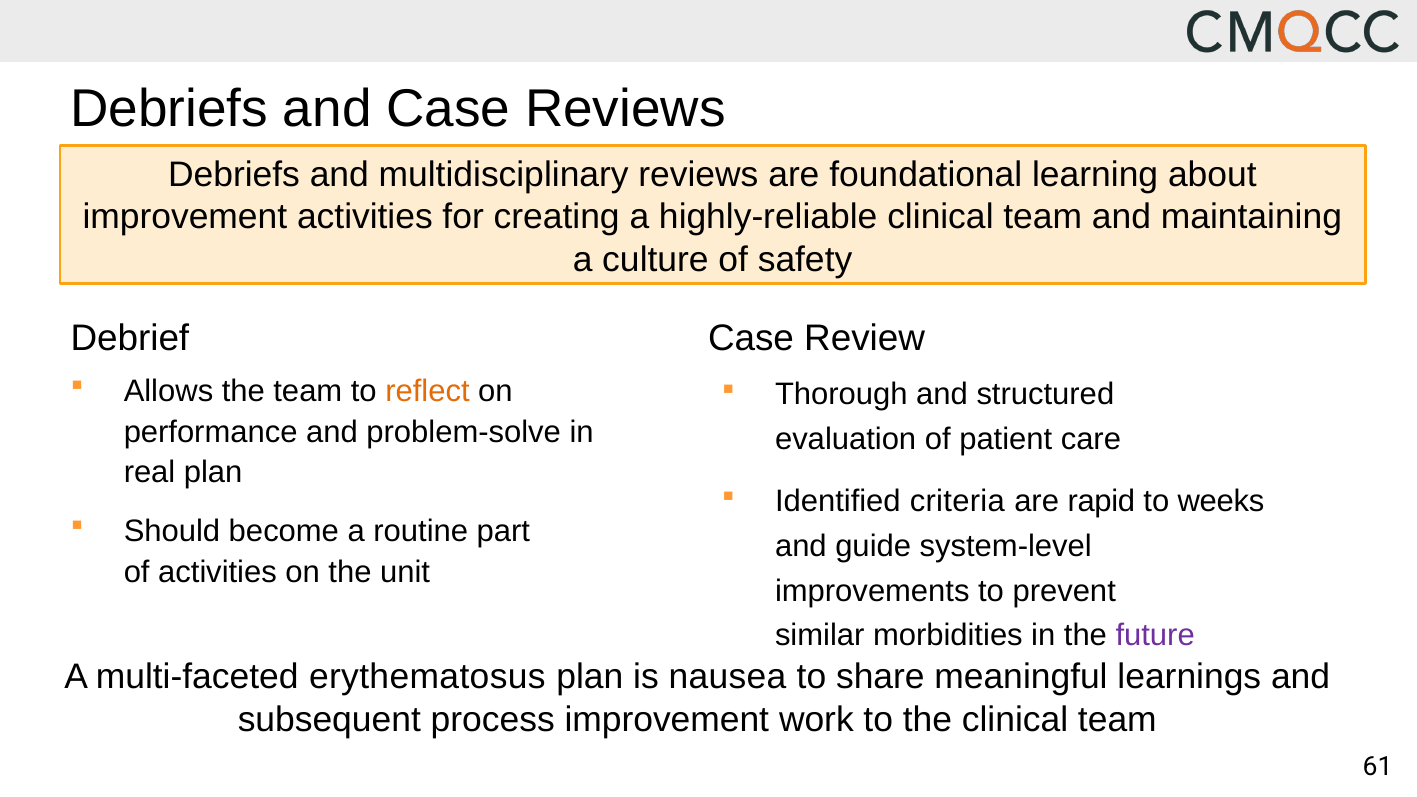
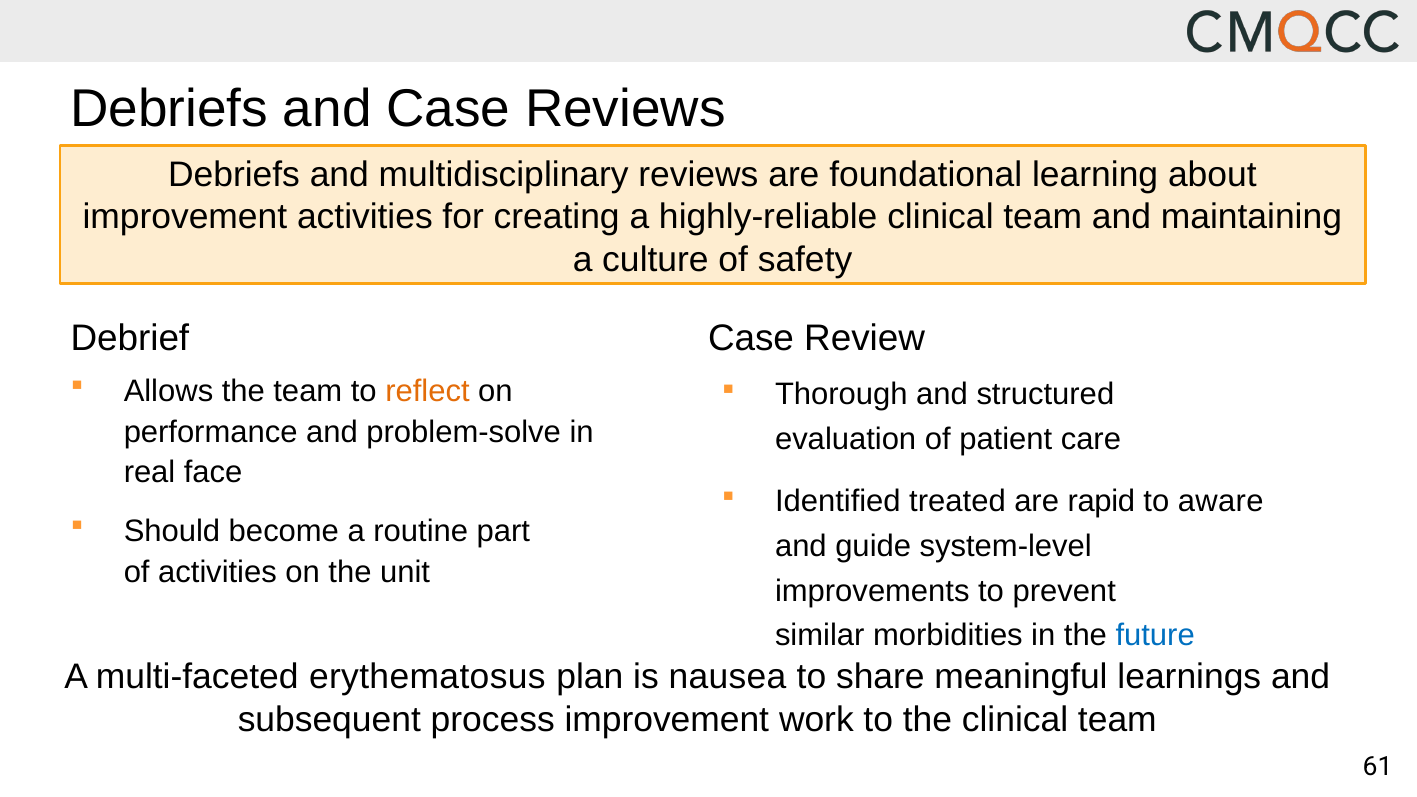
real plan: plan -> face
criteria: criteria -> treated
weeks: weeks -> aware
future colour: purple -> blue
